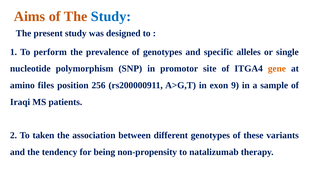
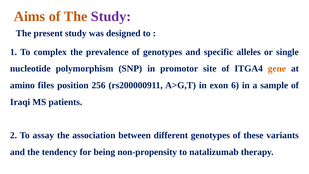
Study at (111, 16) colour: blue -> purple
perform: perform -> complex
9: 9 -> 6
taken: taken -> assay
